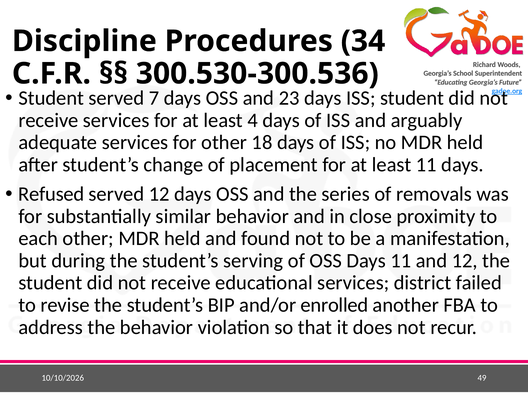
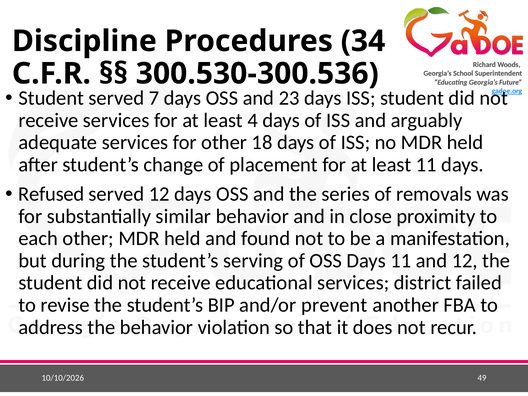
enrolled: enrolled -> prevent
